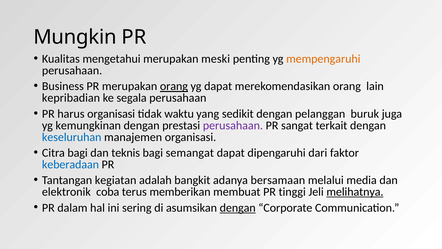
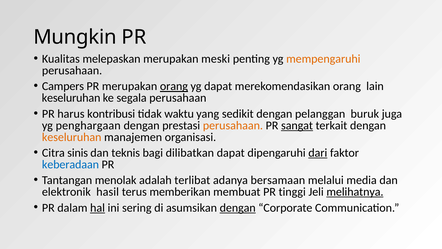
mengetahui: mengetahui -> melepaskan
Business: Business -> Campers
kepribadian at (71, 98): kepribadian -> keseluruhan
harus organisasi: organisasi -> kontribusi
kemungkinan: kemungkinan -> penghargaan
perusahaan at (233, 125) colour: purple -> orange
sangat underline: none -> present
keseluruhan at (72, 137) colour: blue -> orange
Citra bagi: bagi -> sinis
semangat: semangat -> dilibatkan
dari underline: none -> present
kegiatan: kegiatan -> menolak
bangkit: bangkit -> terlibat
coba: coba -> hasil
hal underline: none -> present
